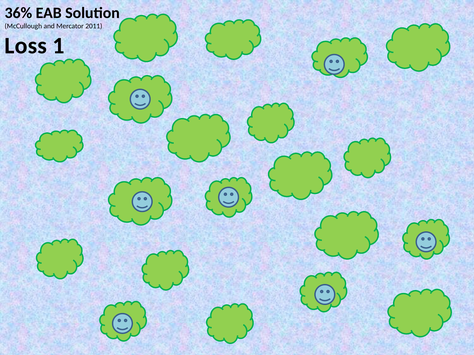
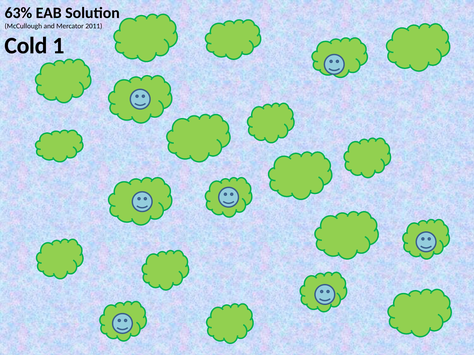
36%: 36% -> 63%
Loss: Loss -> Cold
